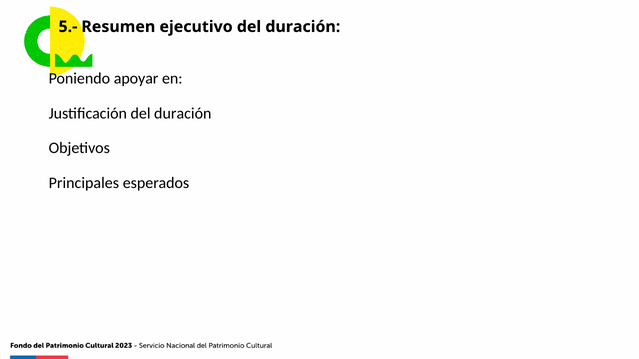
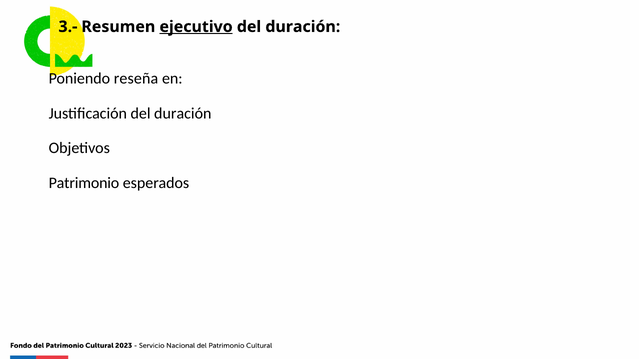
5.-: 5.- -> 3.-
ejecutivo underline: none -> present
apoyar: apoyar -> reseña
Principales: Principales -> Patrimonio
